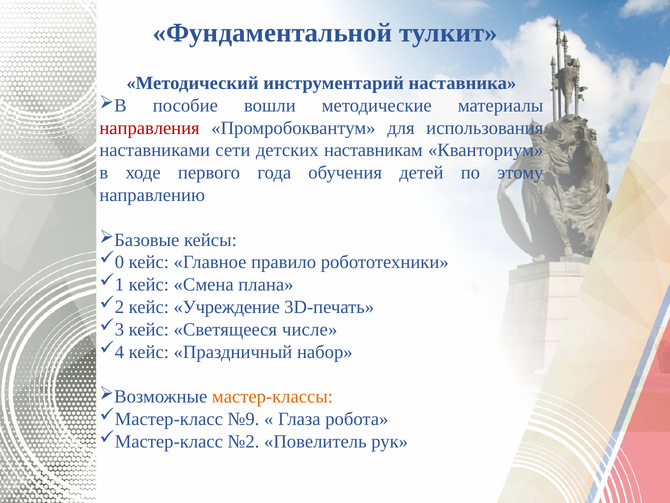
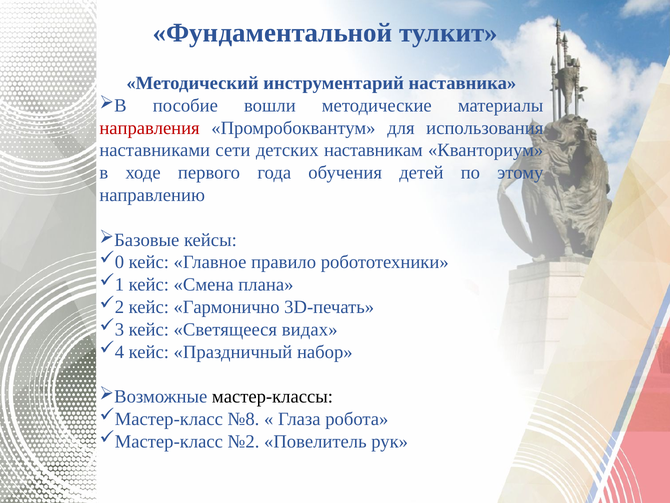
Учреждение: Учреждение -> Гармонично
числе: числе -> видах
мастер-классы colour: orange -> black
№9: №9 -> №8
